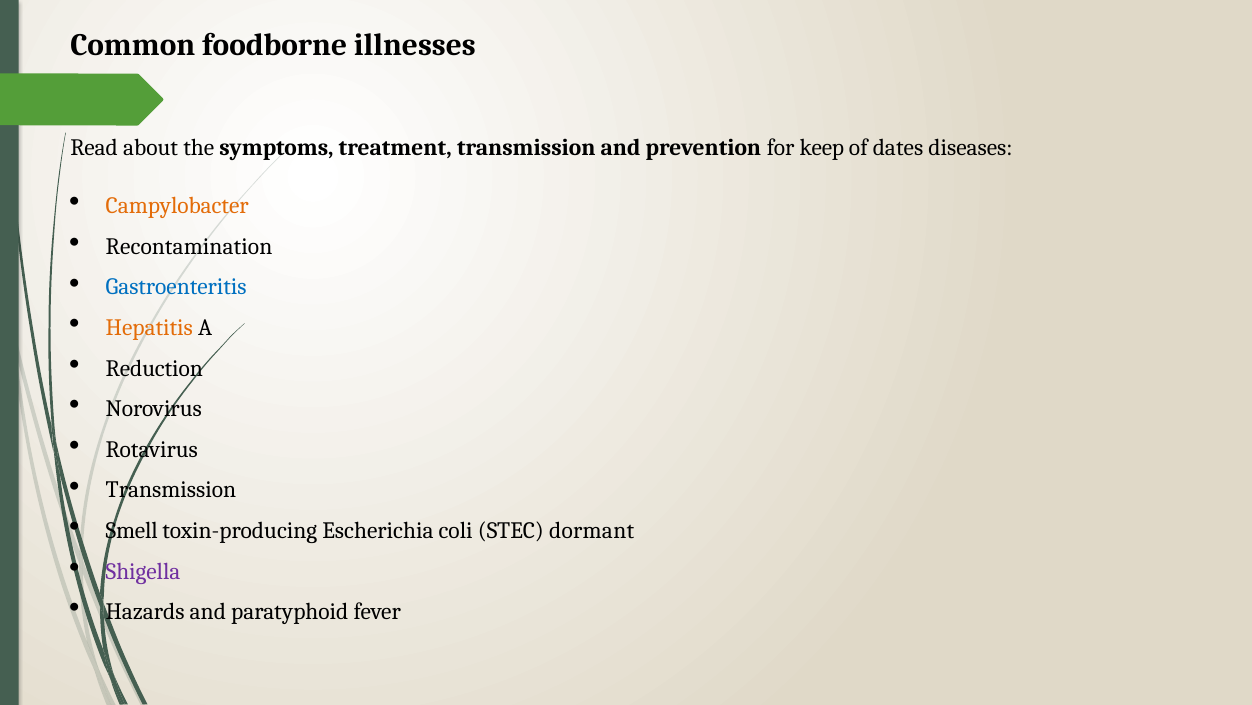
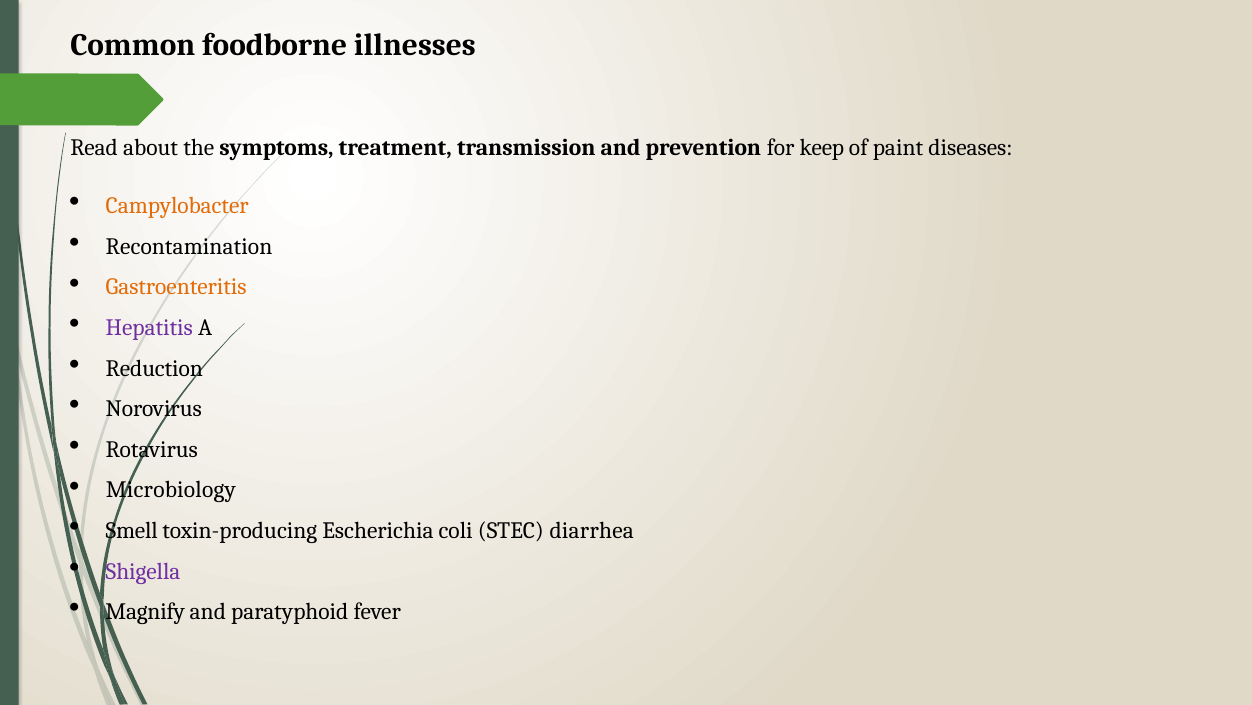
dates: dates -> paint
Gastroenteritis colour: blue -> orange
Hepatitis colour: orange -> purple
Transmission at (171, 490): Transmission -> Microbiology
dormant: dormant -> diarrhea
Hazards: Hazards -> Magnify
